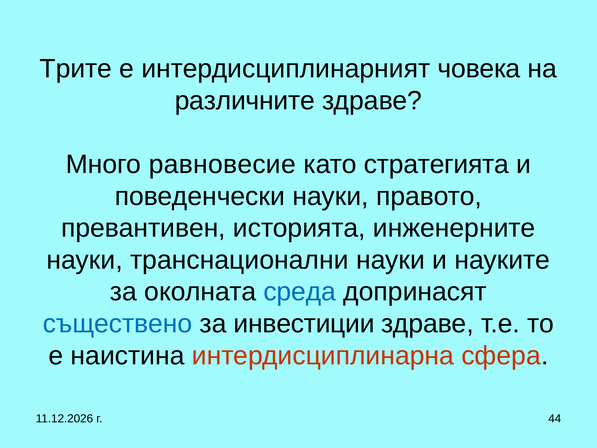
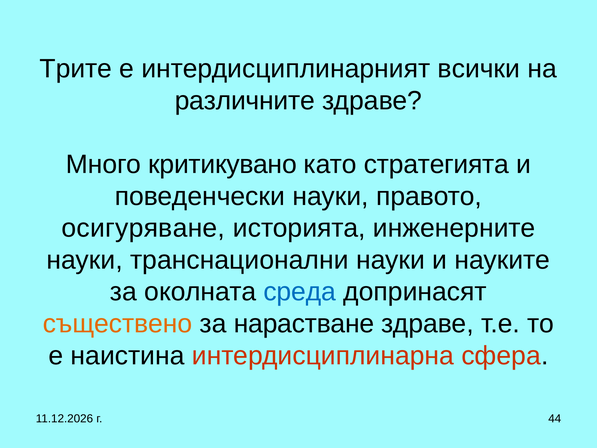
човека: човека -> всички
равновесие: равновесие -> критикувано
превантивен: превантивен -> осигуряване
съществено colour: blue -> orange
инвестиции: инвестиции -> нарастване
